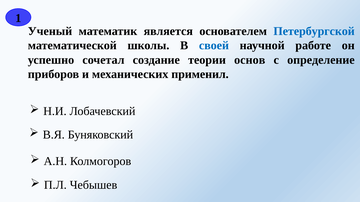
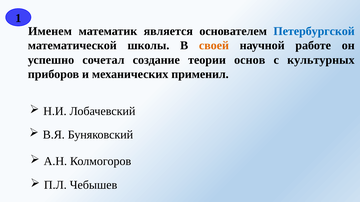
Ученый: Ученый -> Именем
своей colour: blue -> orange
определение: определение -> культурных
